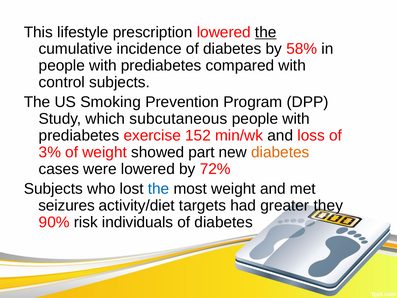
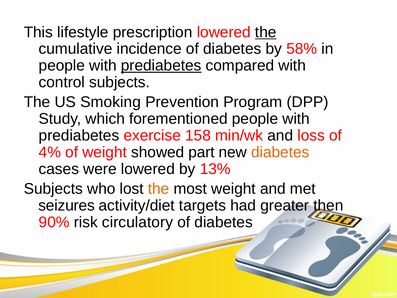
prediabetes at (161, 66) underline: none -> present
subcutaneous: subcutaneous -> forementioned
152: 152 -> 158
3%: 3% -> 4%
72%: 72% -> 13%
the at (159, 189) colour: blue -> orange
they: they -> then
individuals: individuals -> circulatory
